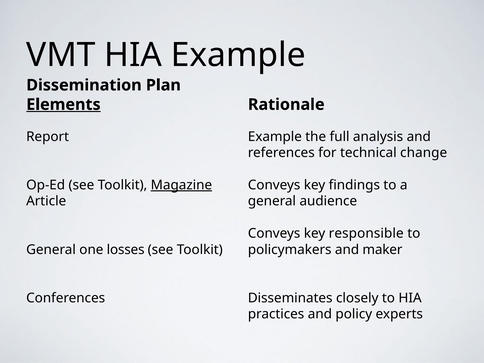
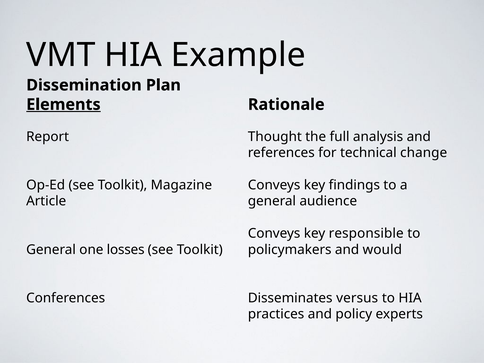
Example at (275, 137): Example -> Thought
Magazine underline: present -> none
maker: maker -> would
closely: closely -> versus
